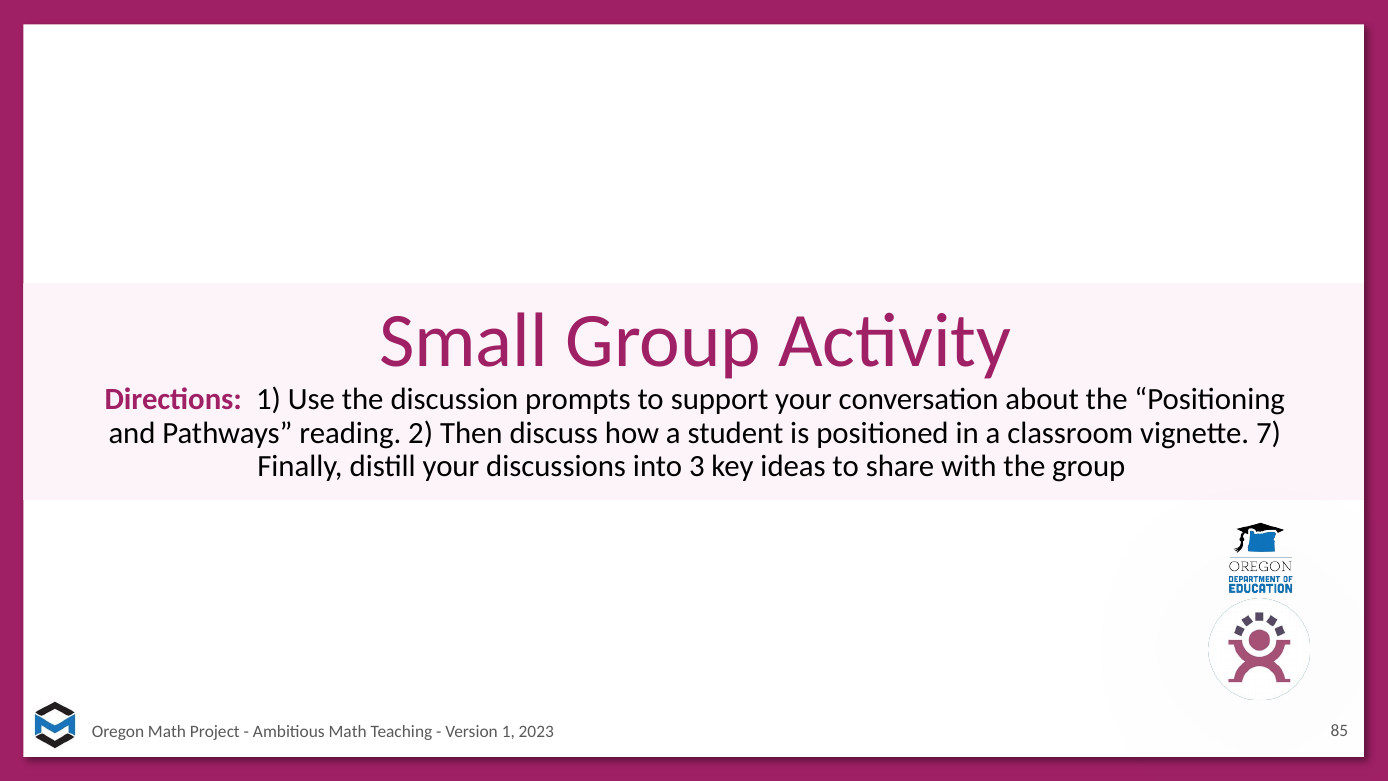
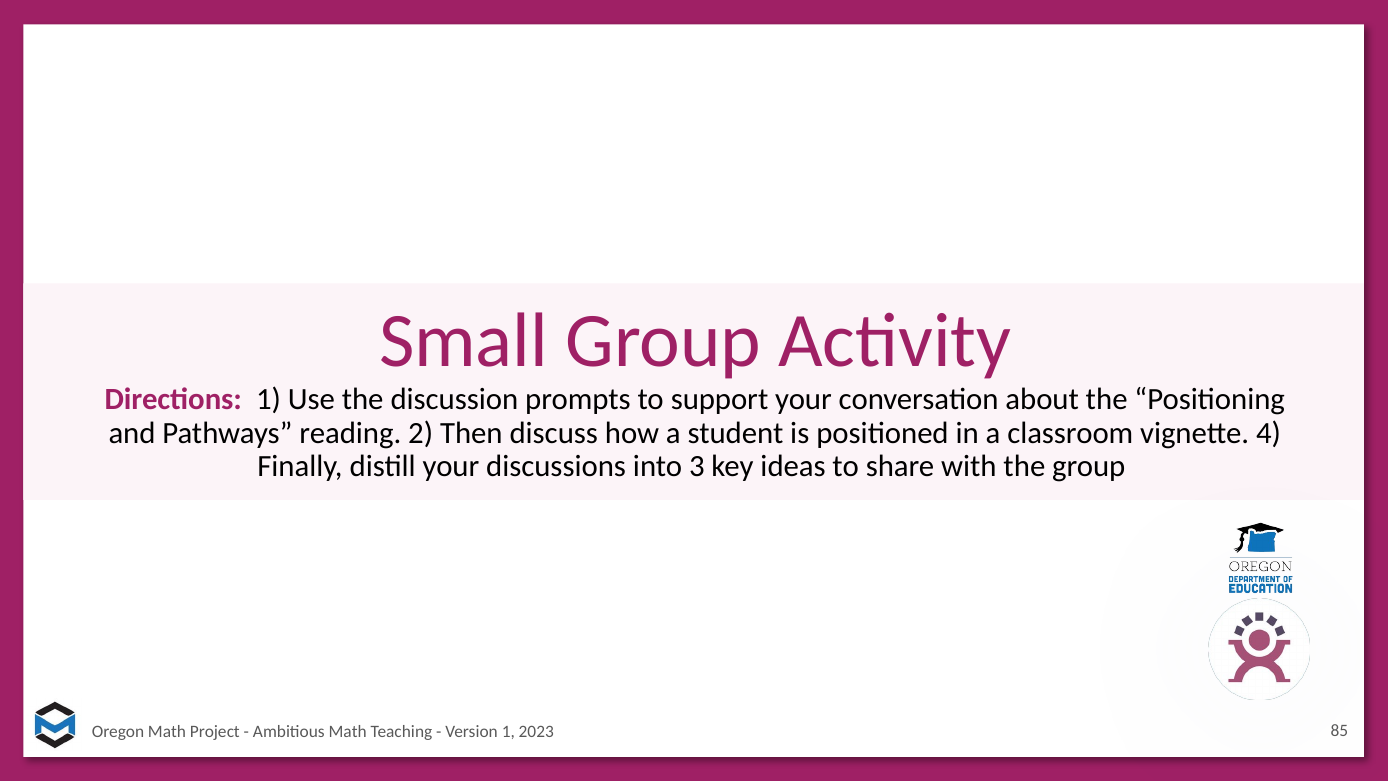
7: 7 -> 4
